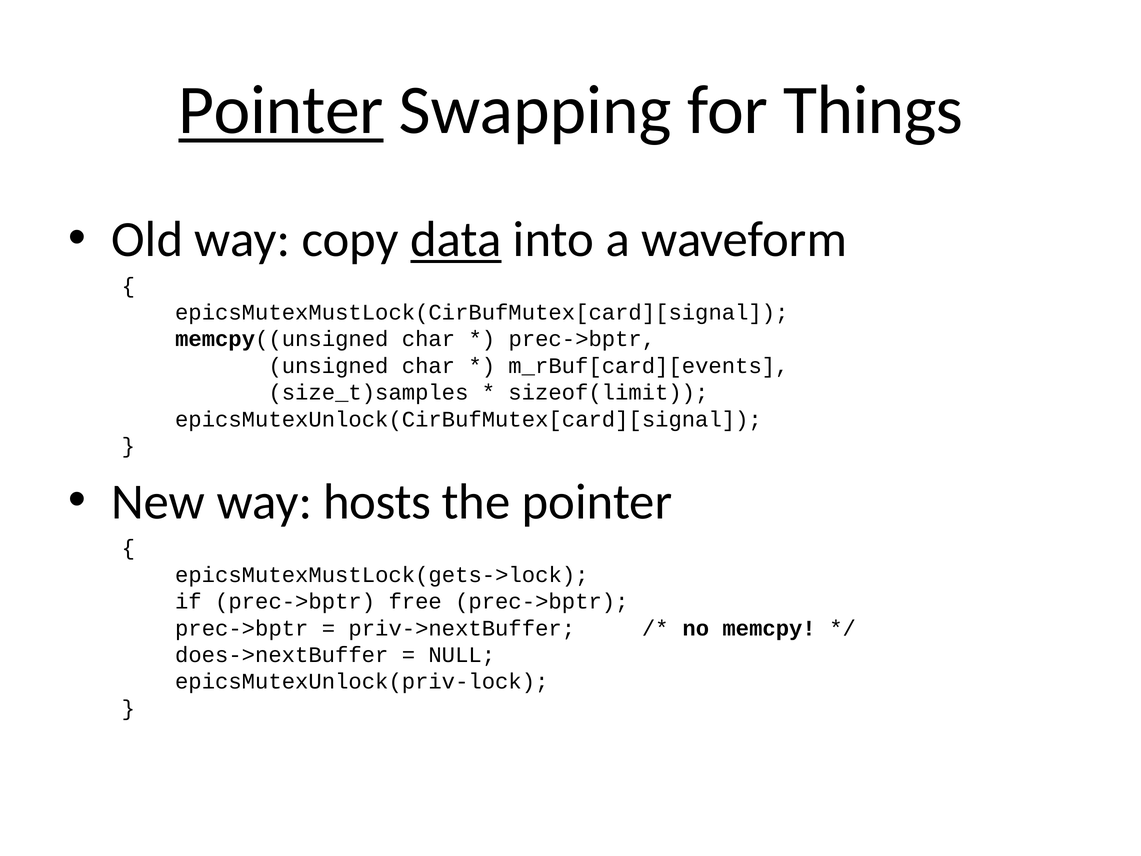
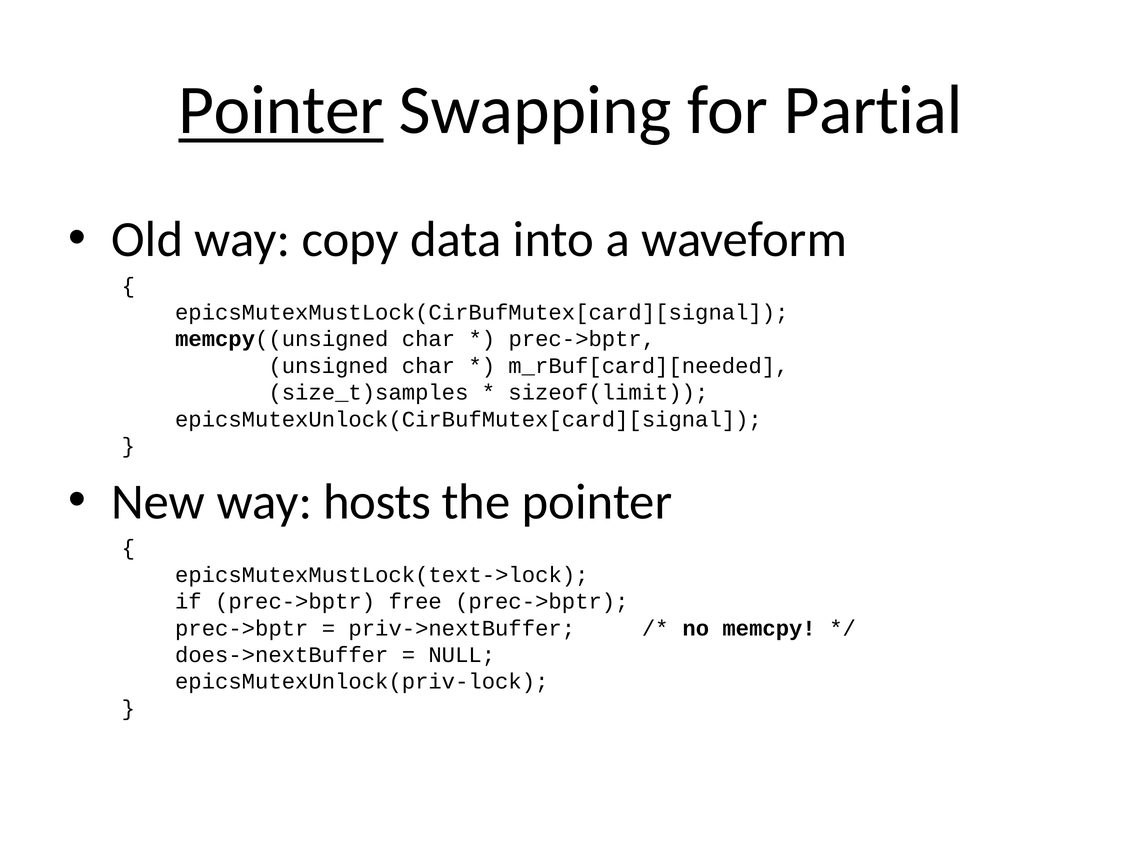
Things: Things -> Partial
data underline: present -> none
m_rBuf[card][events: m_rBuf[card][events -> m_rBuf[card][needed
epicsMutexMustLock(gets->lock: epicsMutexMustLock(gets->lock -> epicsMutexMustLock(text->lock
